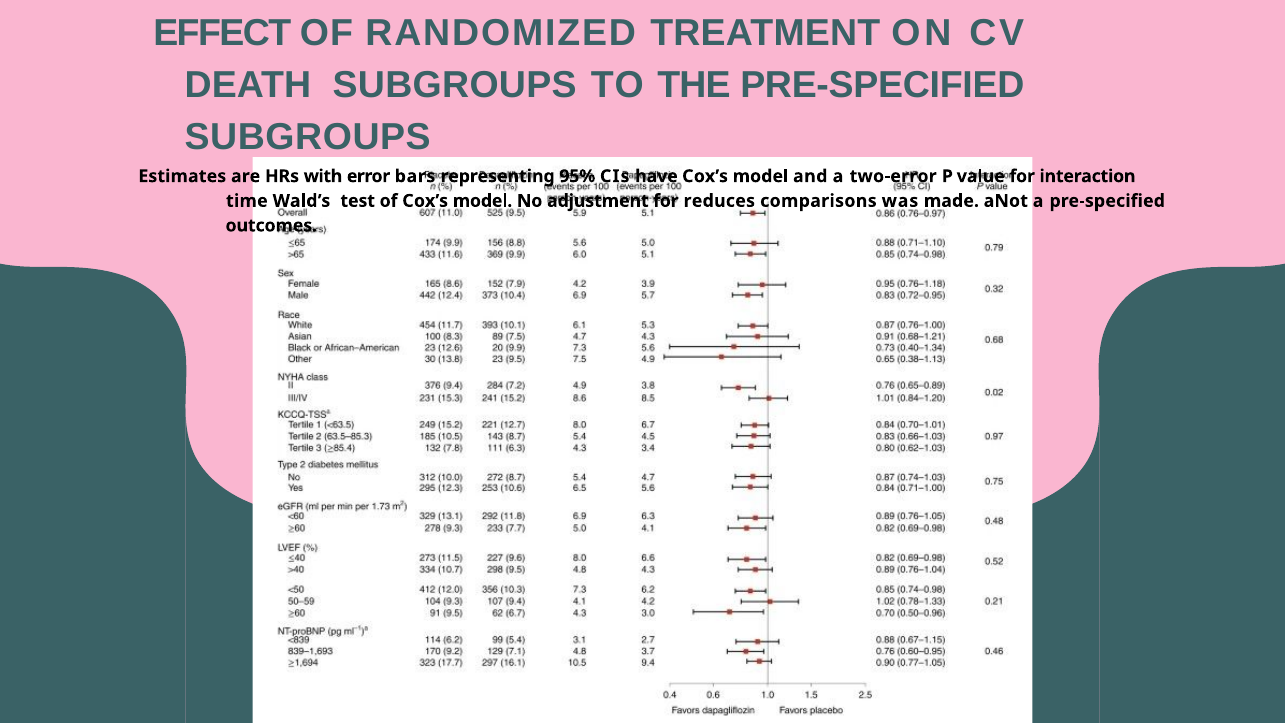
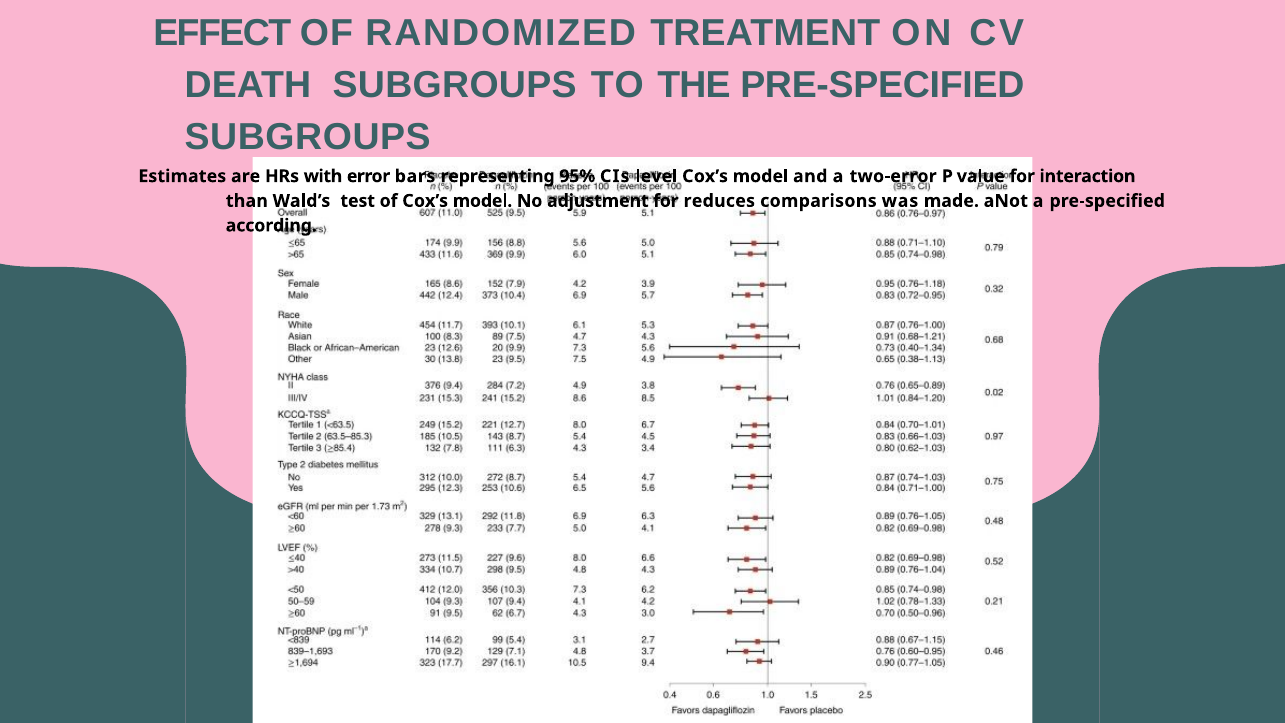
have: have -> level
time: time -> than
outcomes: outcomes -> according
